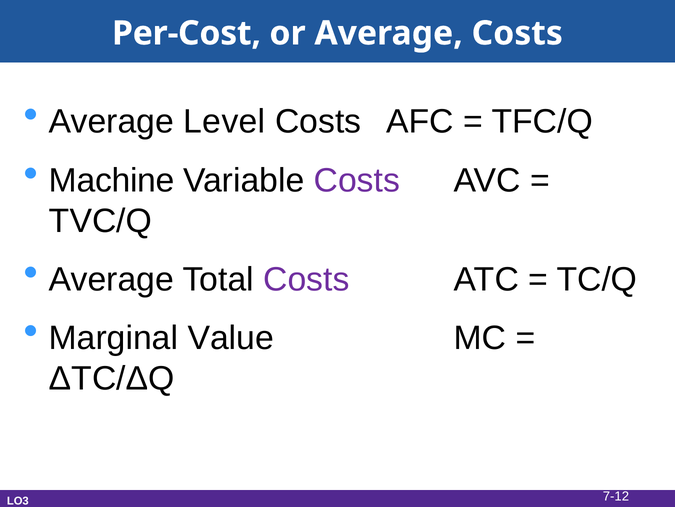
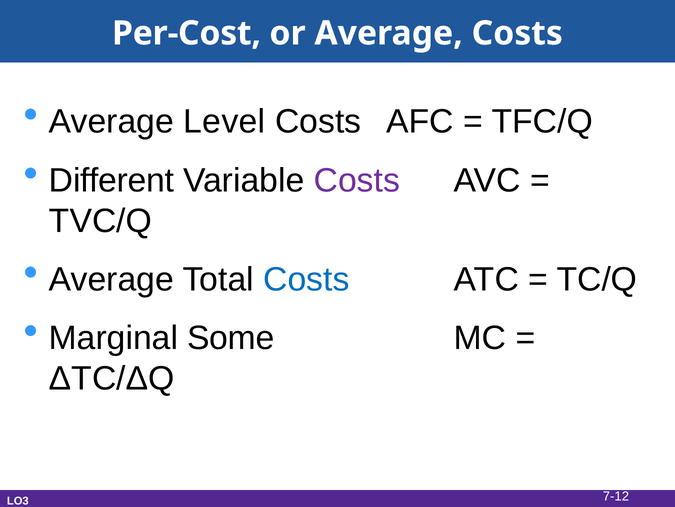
Machine: Machine -> Different
Costs at (306, 279) colour: purple -> blue
Value: Value -> Some
